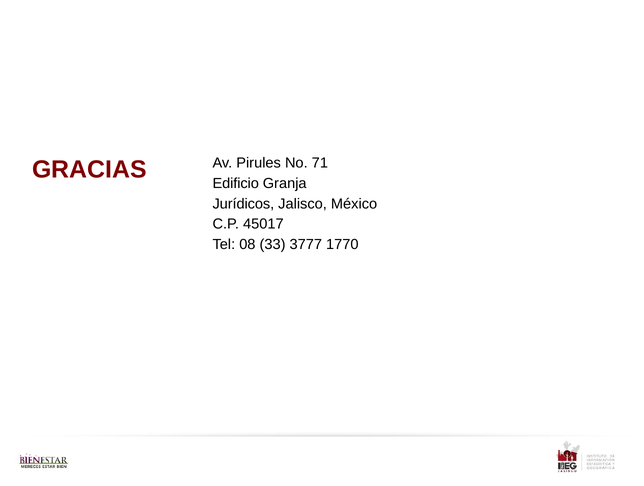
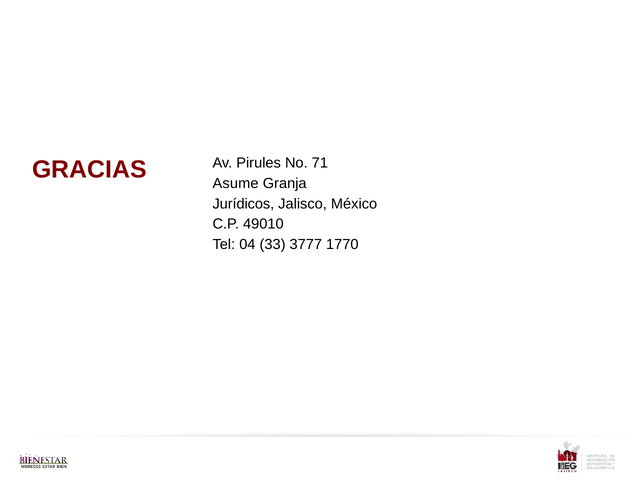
Edificio: Edificio -> Asume
45017: 45017 -> 49010
08: 08 -> 04
